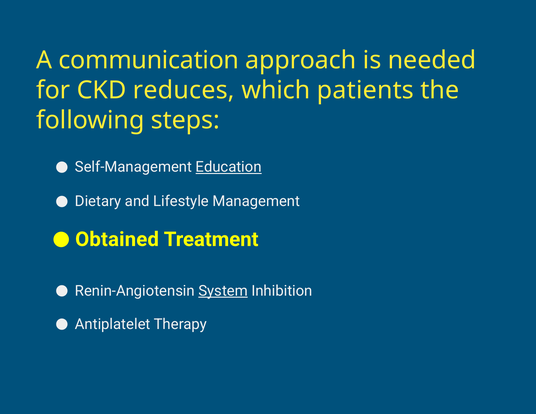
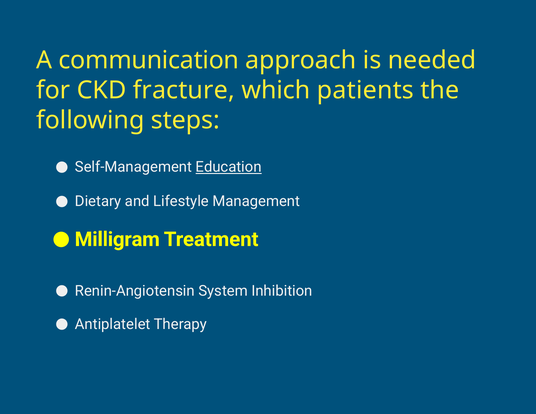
reduces: reduces -> fracture
Obtained: Obtained -> Milligram
System underline: present -> none
